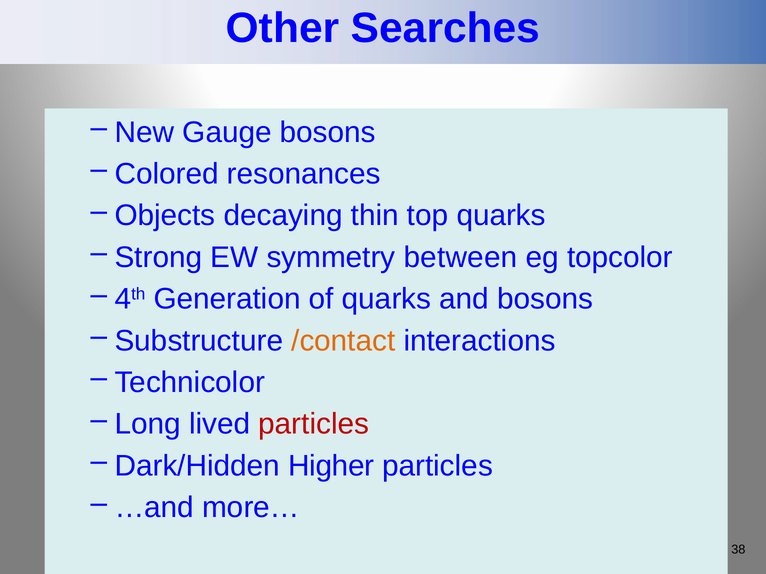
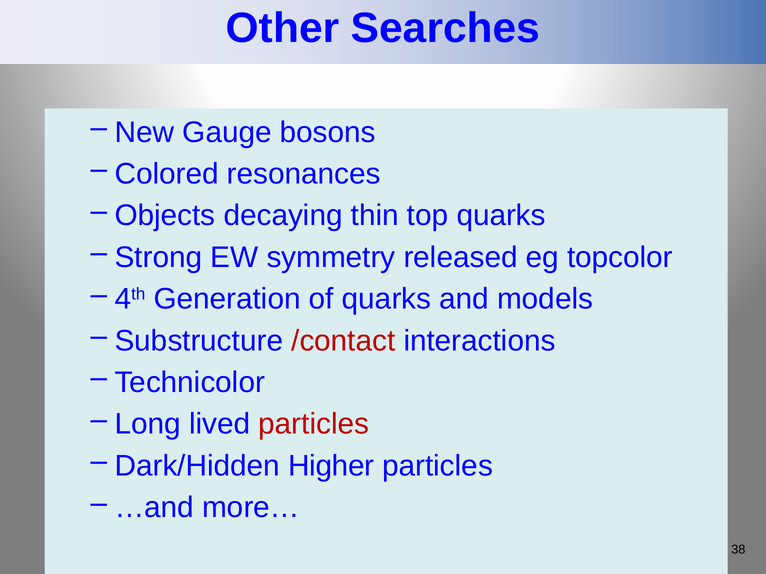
between: between -> released
and bosons: bosons -> models
/contact colour: orange -> red
